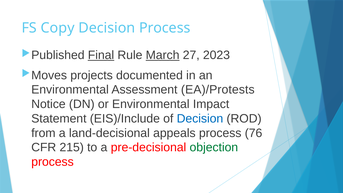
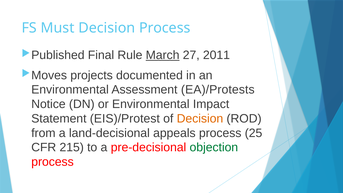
Copy: Copy -> Must
Final underline: present -> none
2023: 2023 -> 2011
EIS)/Include: EIS)/Include -> EIS)/Protest
Decision at (200, 119) colour: blue -> orange
76: 76 -> 25
